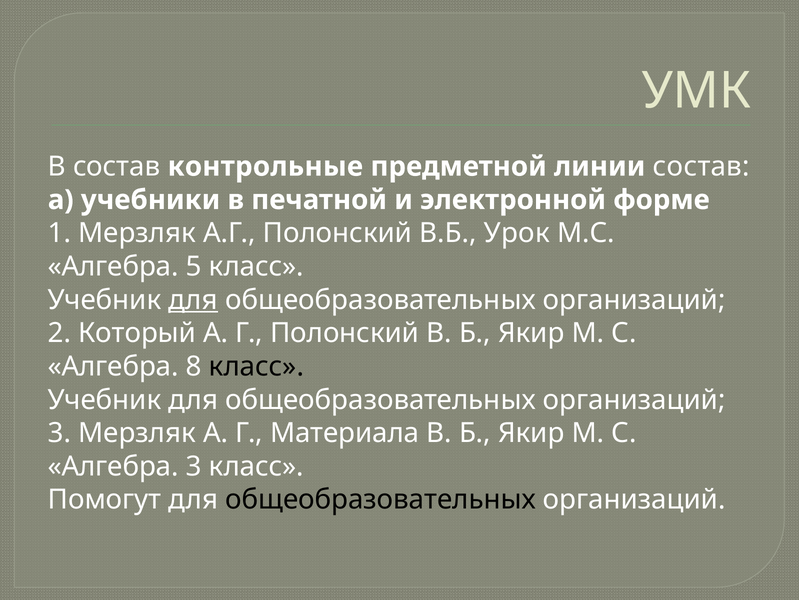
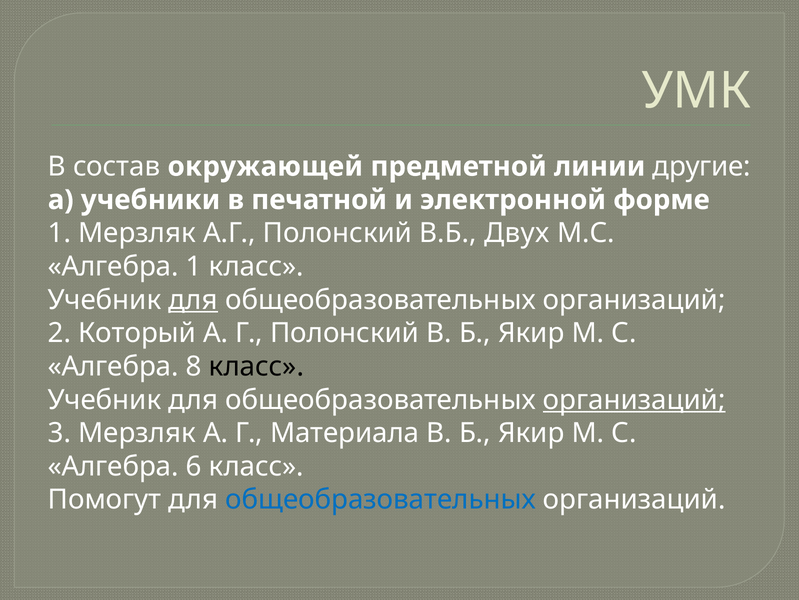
контрольные: контрольные -> окружающей
линии состав: состав -> другие
Урок: Урок -> Двух
Алгебра 5: 5 -> 1
организаций at (634, 399) underline: none -> present
Алгебра 3: 3 -> 6
общеобразовательных at (381, 499) colour: black -> blue
